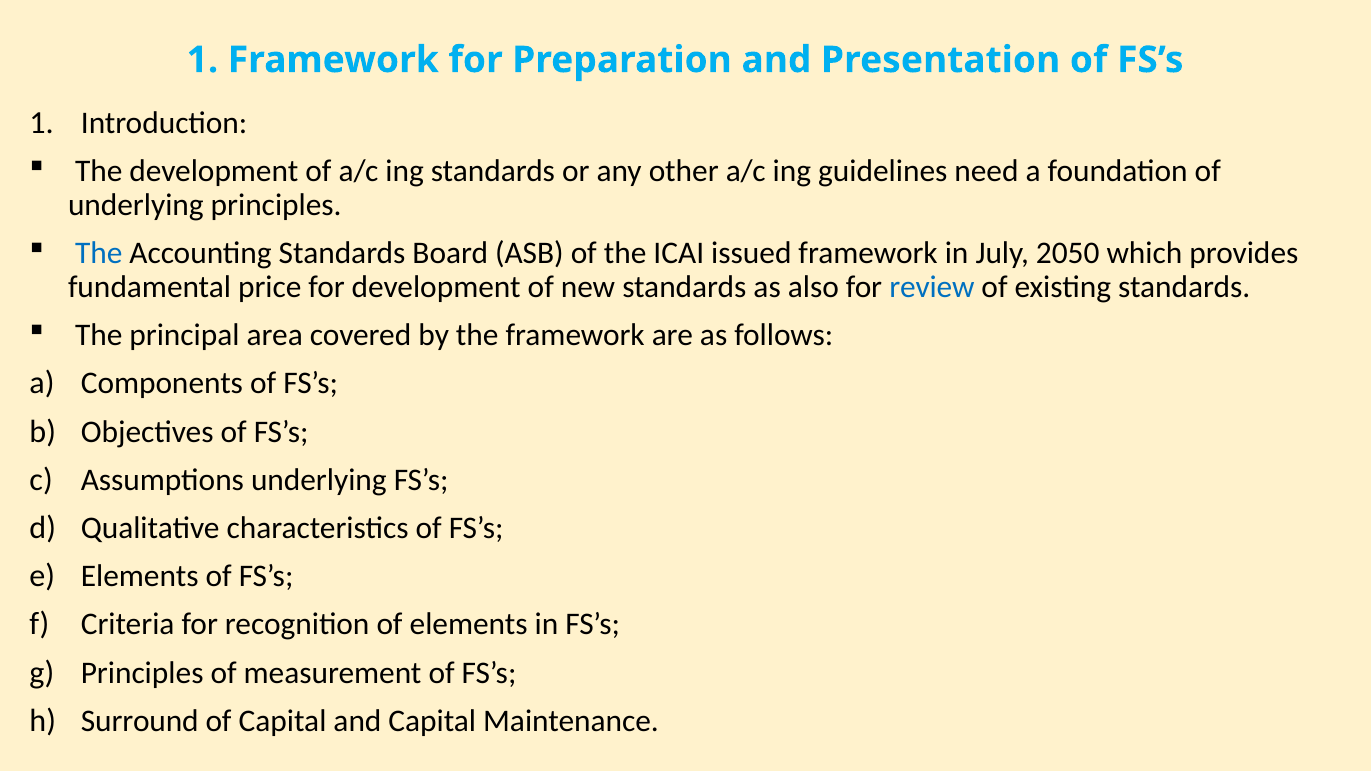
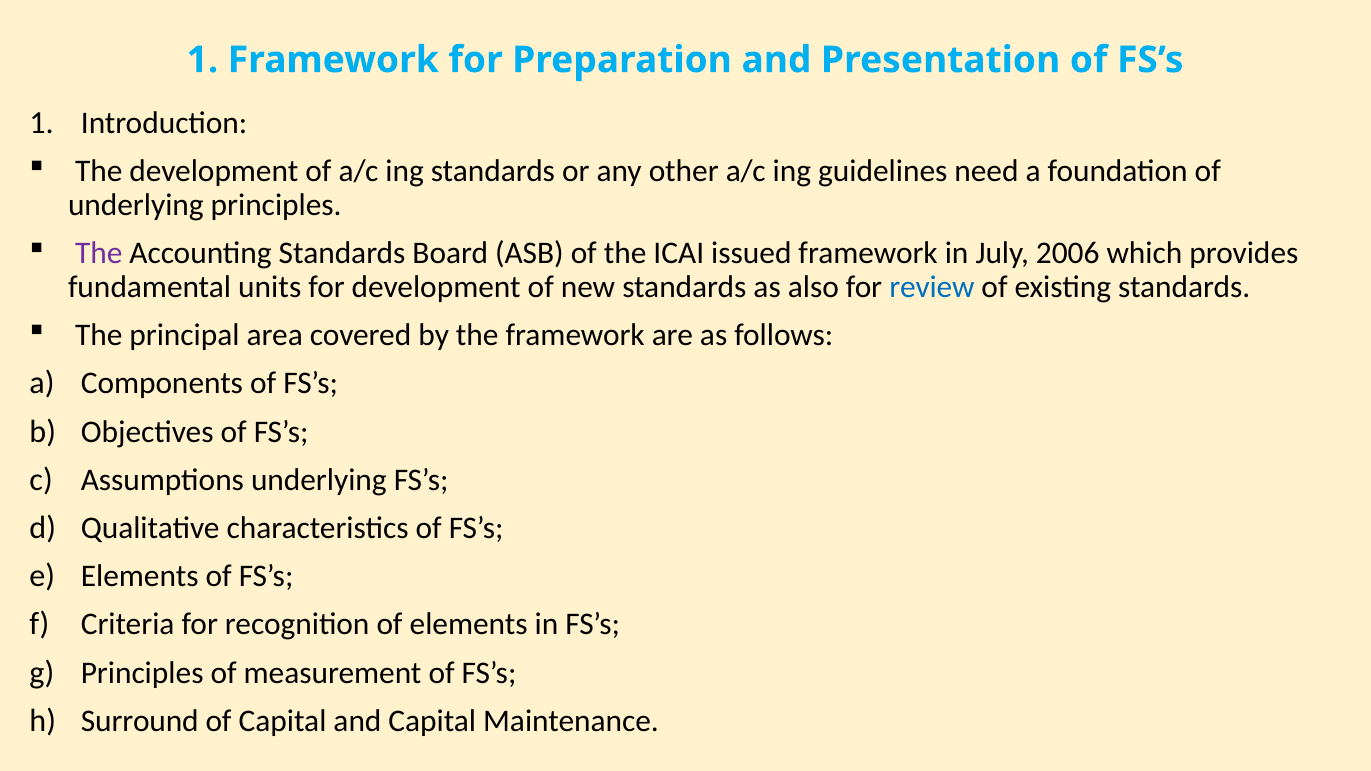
The at (99, 253) colour: blue -> purple
2050: 2050 -> 2006
price: price -> units
